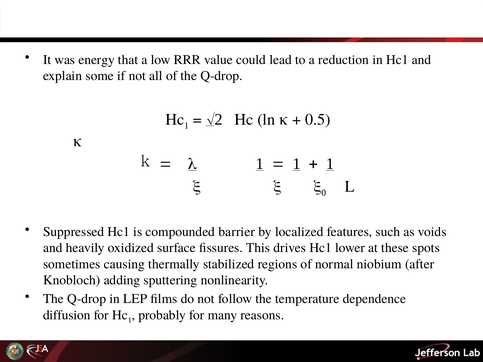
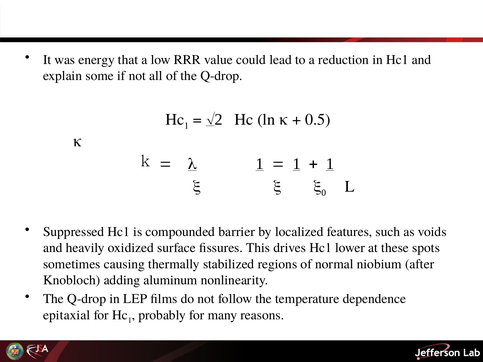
sputtering: sputtering -> aluminum
diffusion: diffusion -> epitaxial
